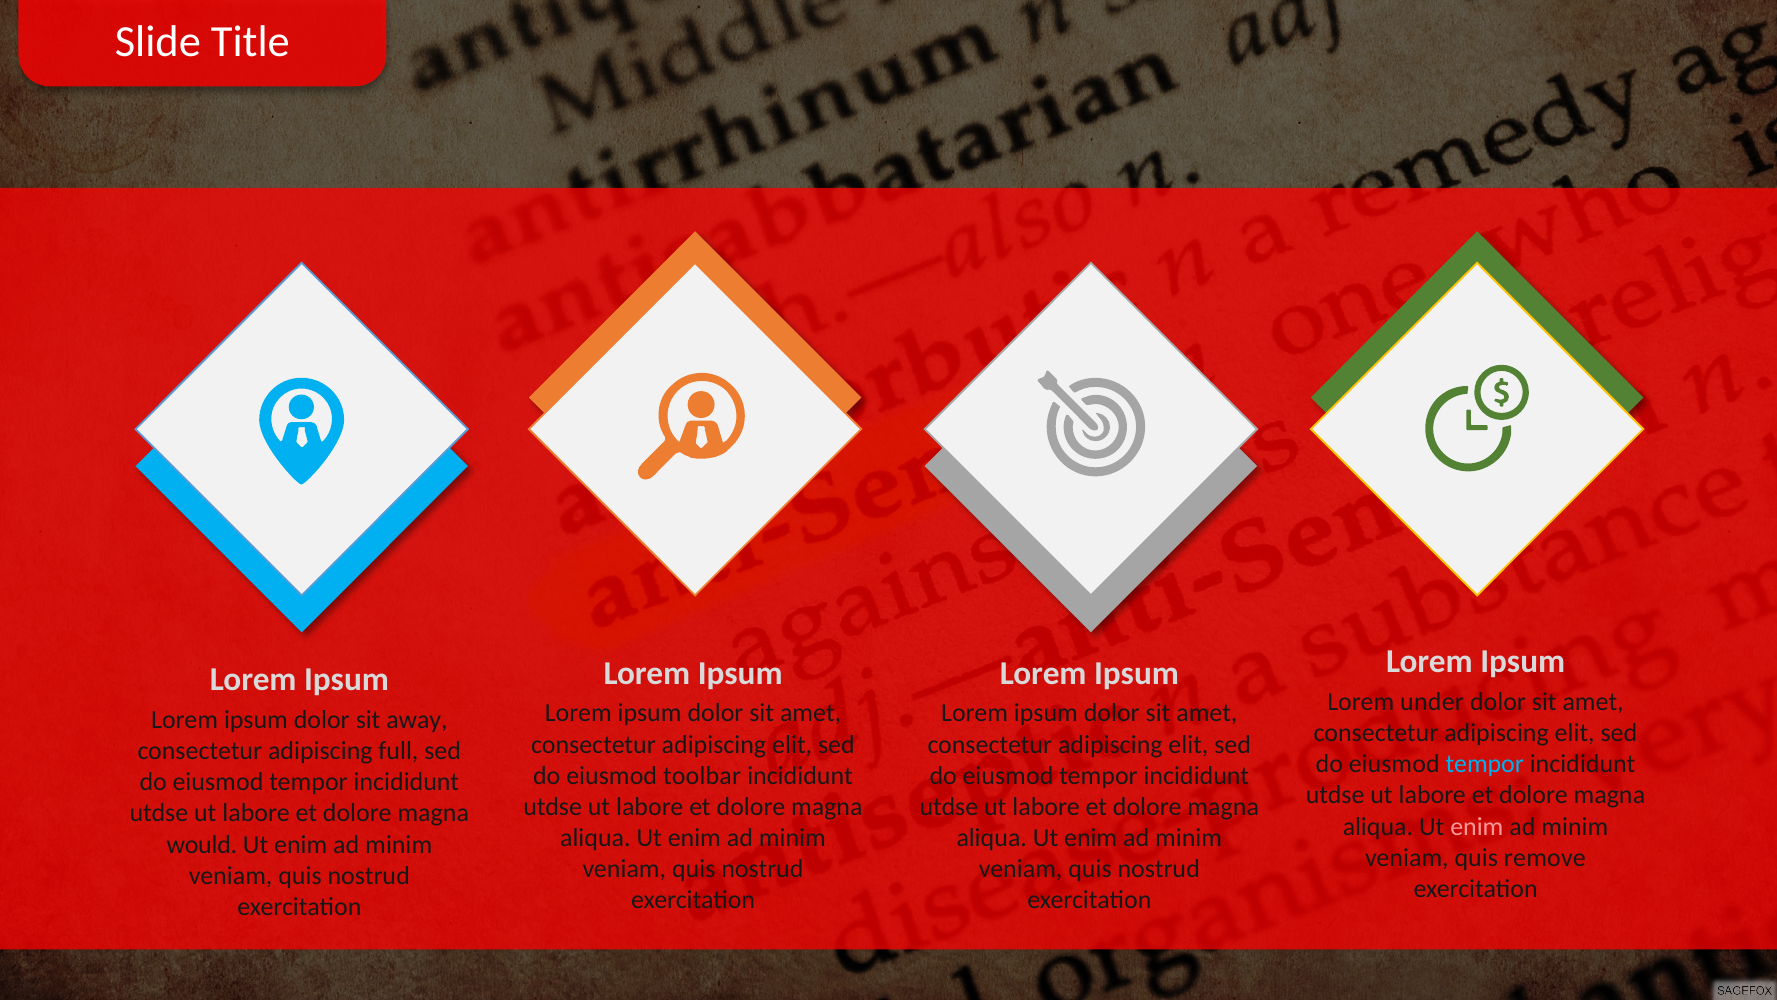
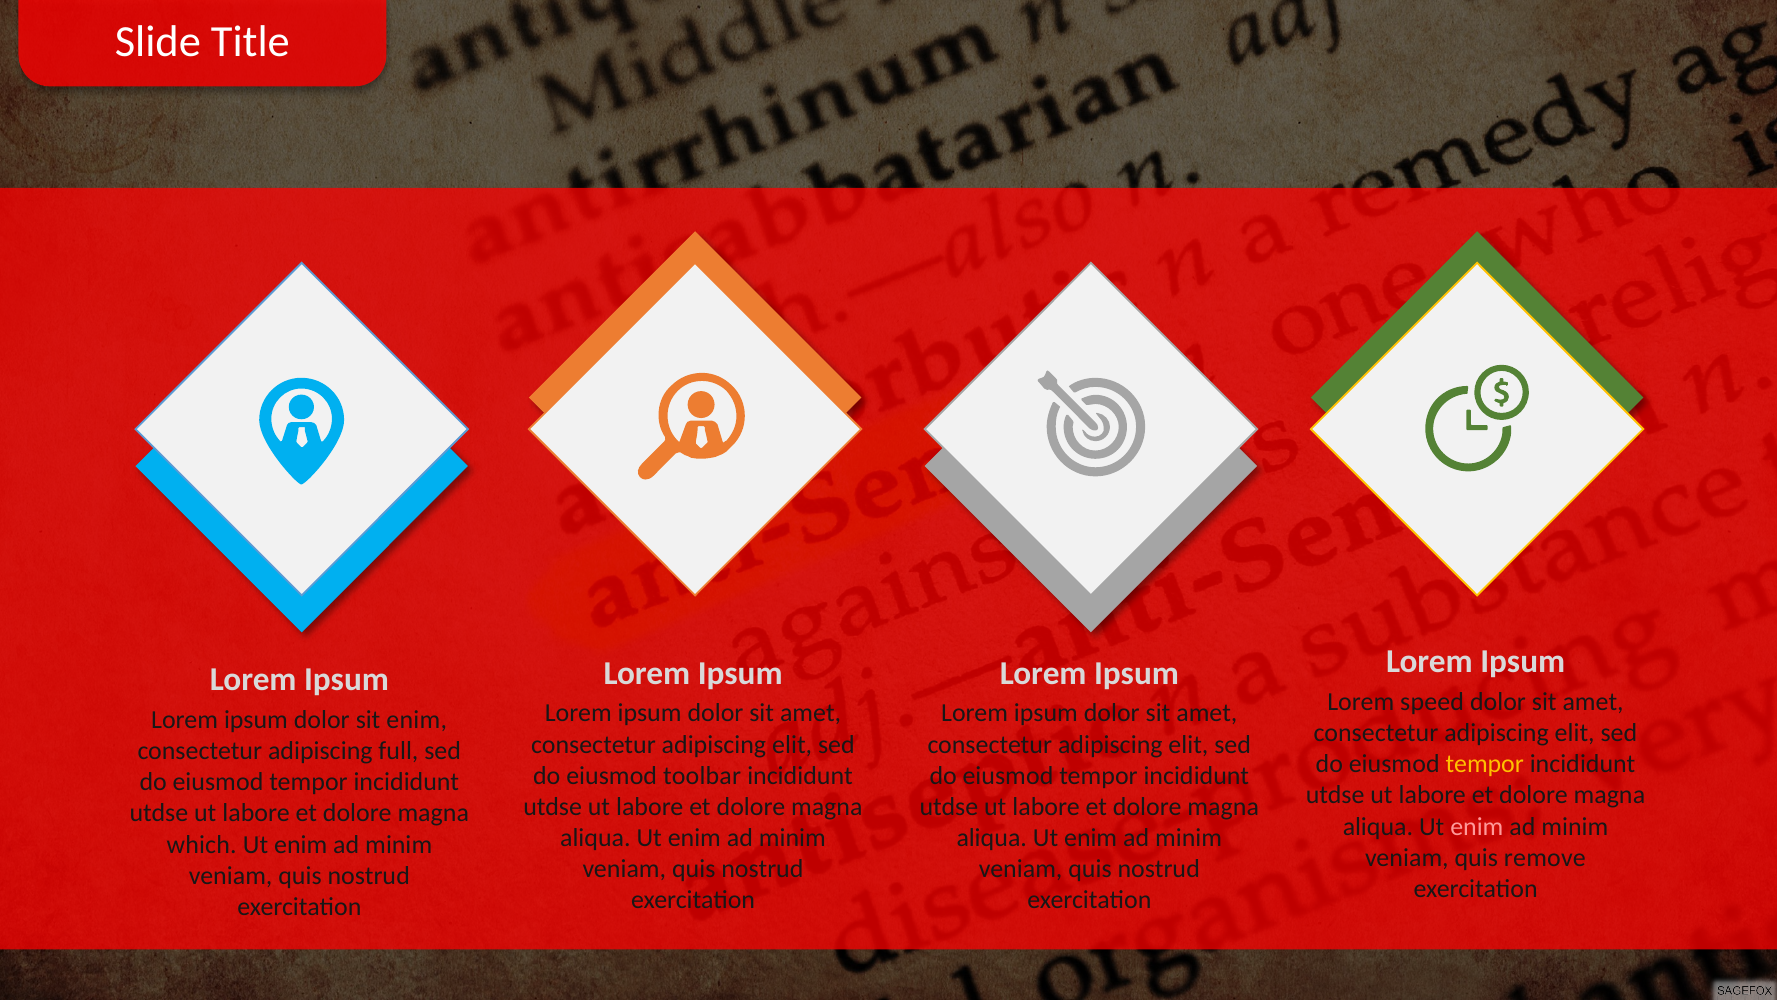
under: under -> speed
sit away: away -> enim
tempor at (1485, 764) colour: light blue -> yellow
would: would -> which
